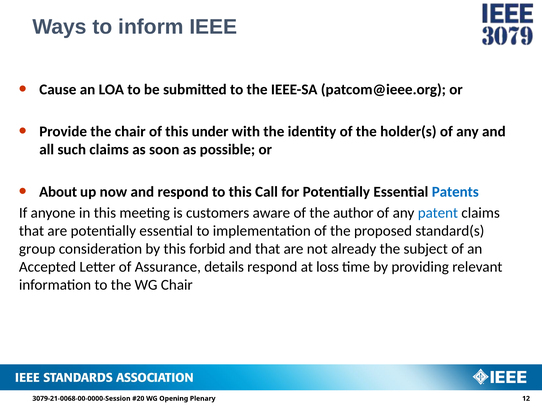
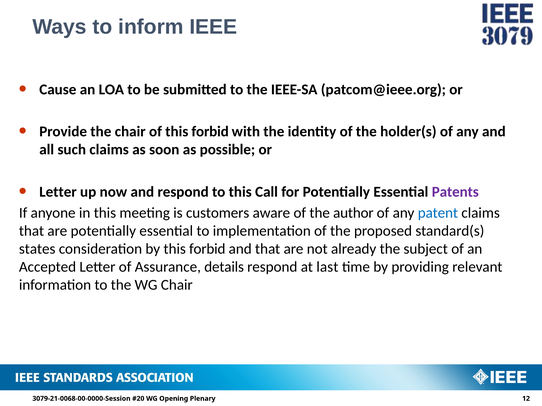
of this under: under -> forbid
About at (58, 192): About -> Letter
Patents colour: blue -> purple
group: group -> states
loss: loss -> last
